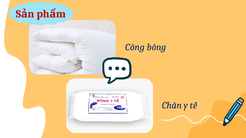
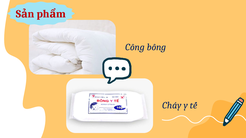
Chăn: Chăn -> Cháy
